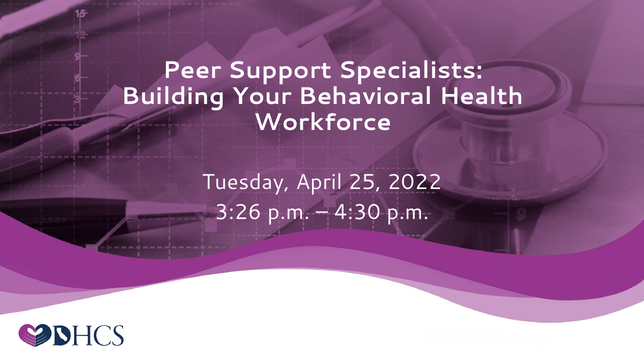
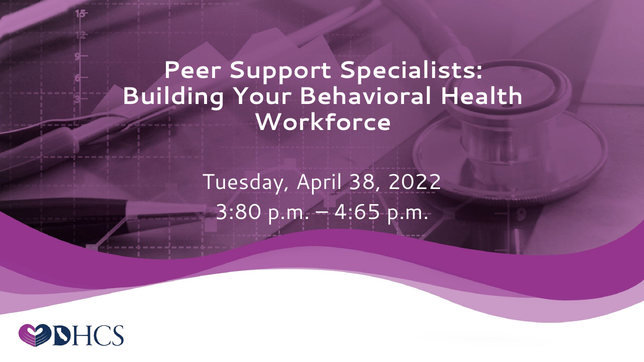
25: 25 -> 38
3:26: 3:26 -> 3:80
4:30: 4:30 -> 4:65
